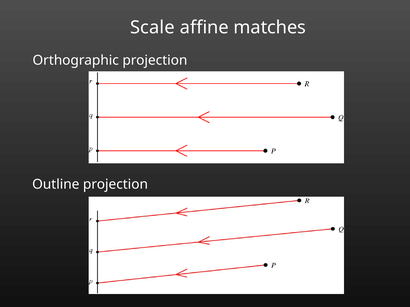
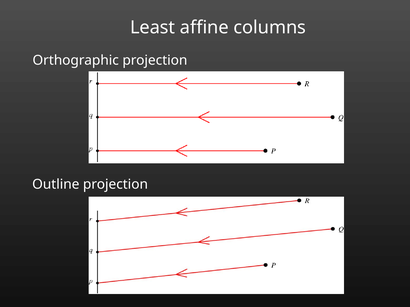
Scale: Scale -> Least
matches: matches -> columns
